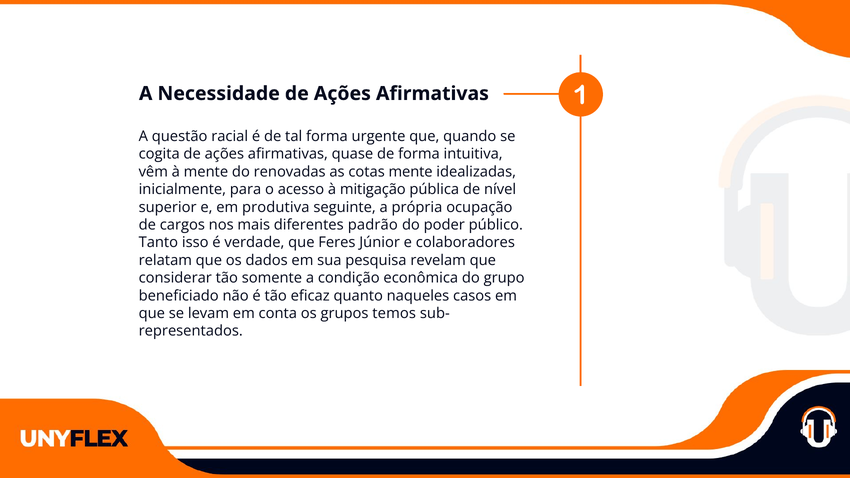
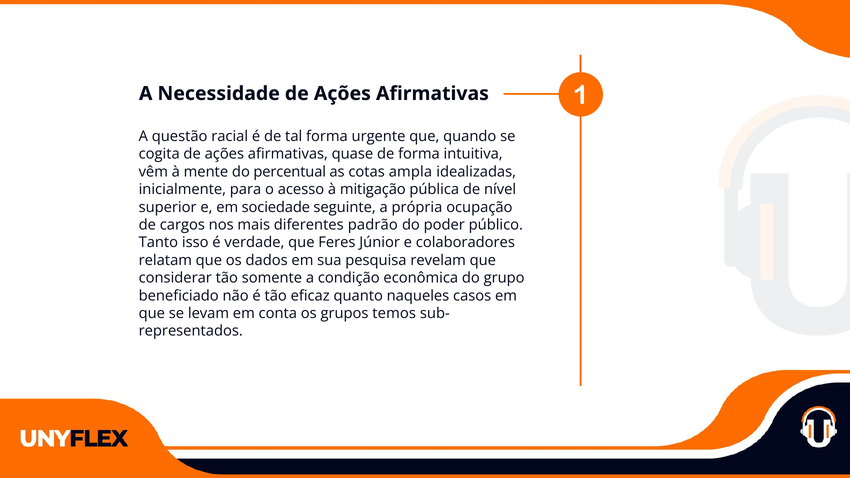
renovadas: renovadas -> percentual
cotas mente: mente -> ampla
produtiva: produtiva -> sociedade
